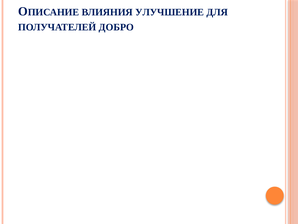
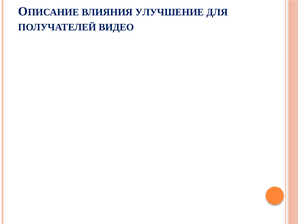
ДОБРО: ДОБРО -> ВИДЕО
